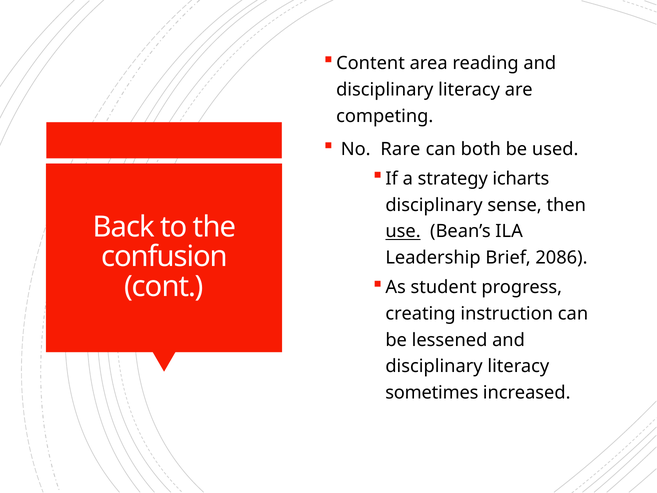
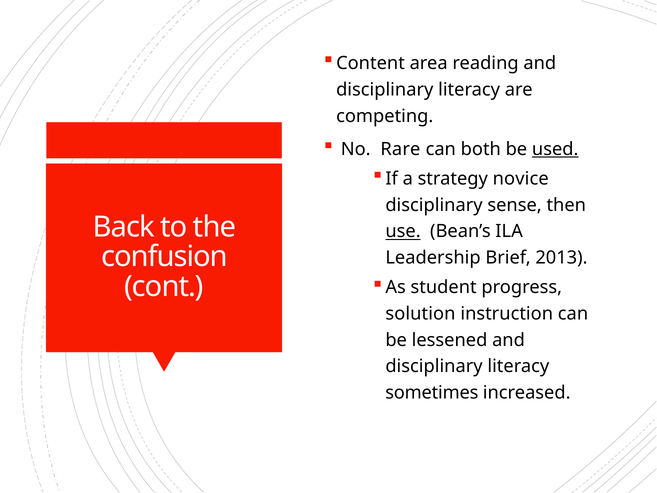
used underline: none -> present
icharts: icharts -> novice
2086: 2086 -> 2013
creating: creating -> solution
